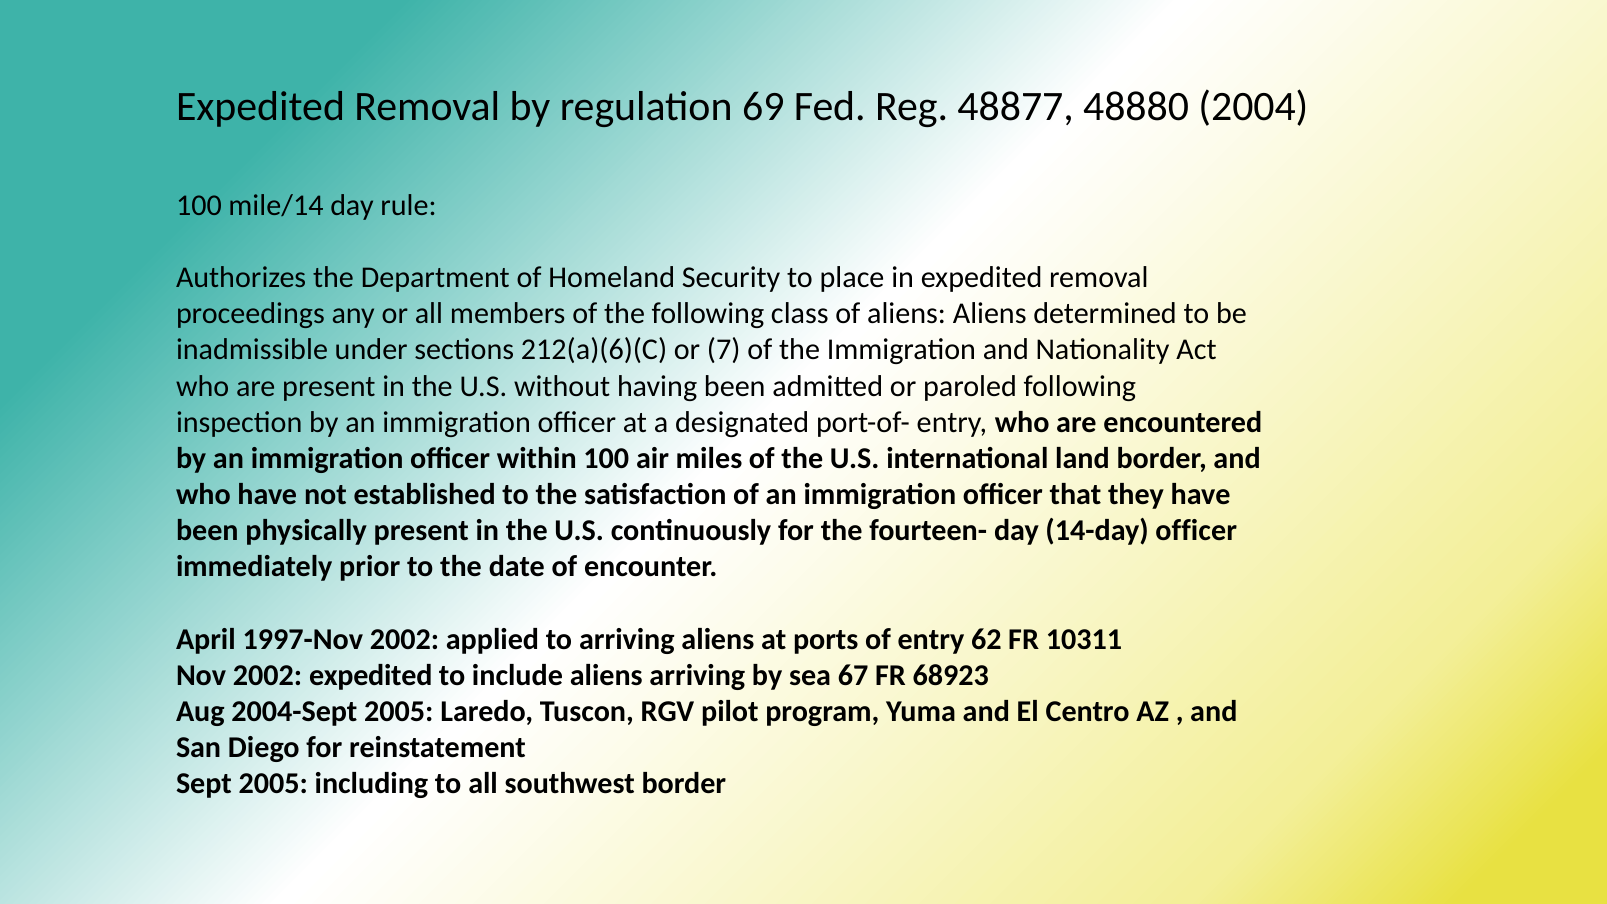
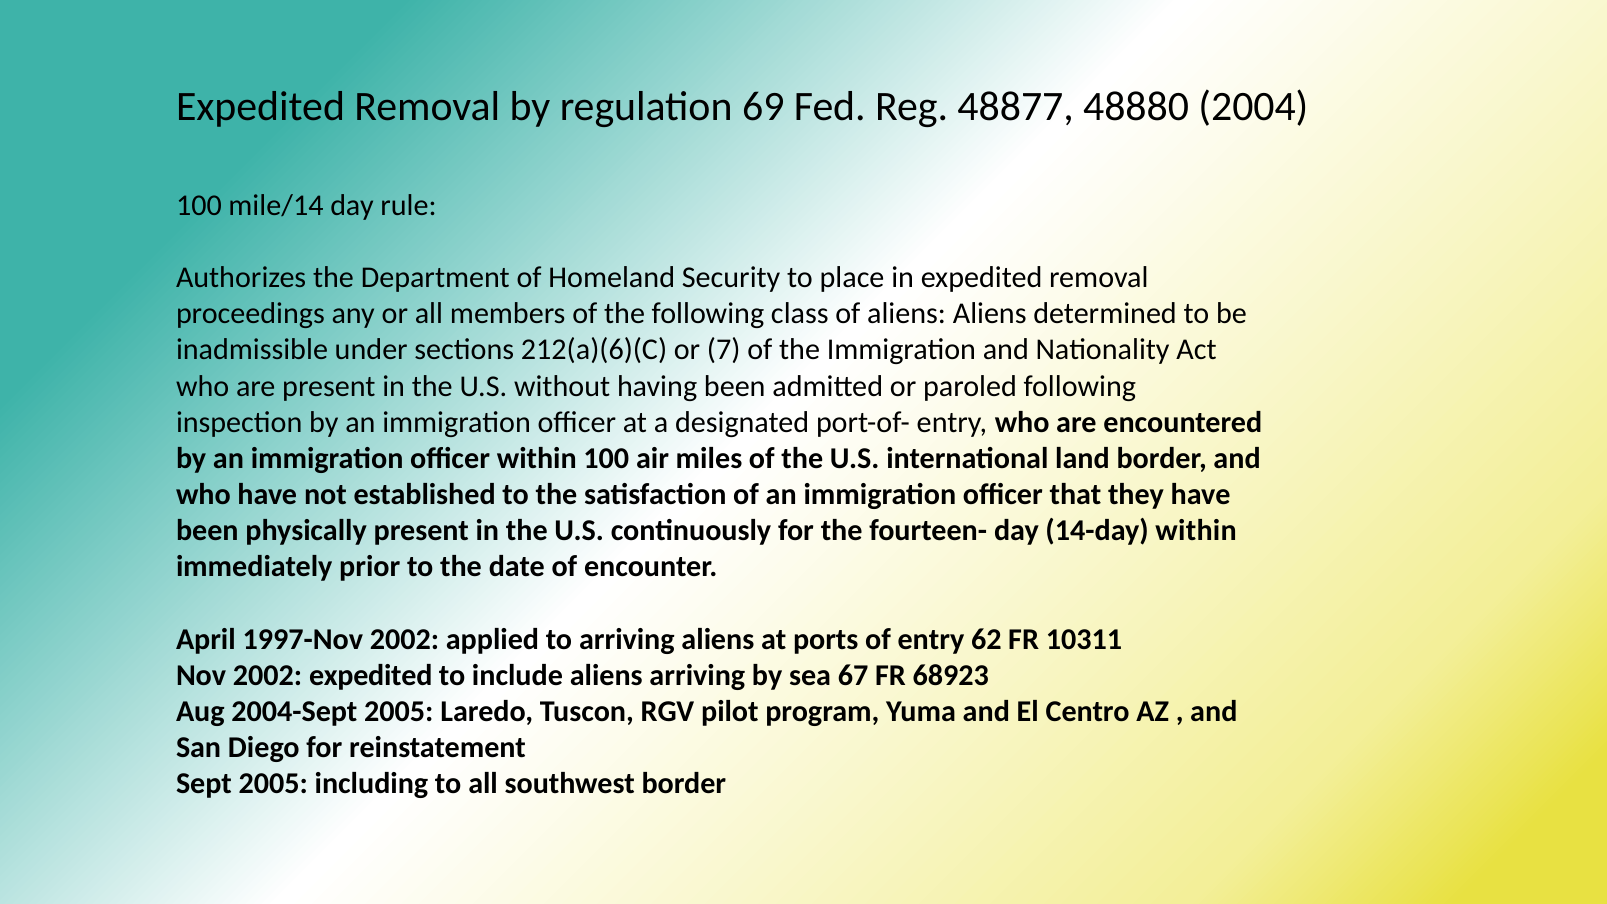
14-day officer: officer -> within
